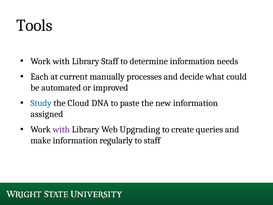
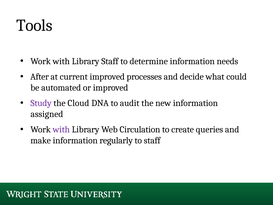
Each: Each -> After
current manually: manually -> improved
Study colour: blue -> purple
paste: paste -> audit
Upgrading: Upgrading -> Circulation
